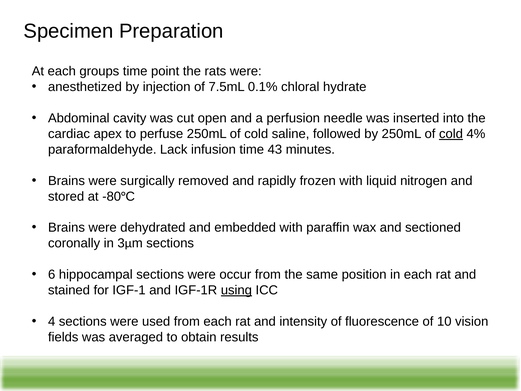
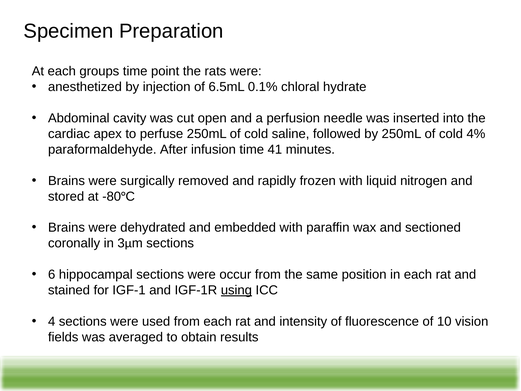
7.5mL: 7.5mL -> 6.5mL
cold at (451, 134) underline: present -> none
Lack: Lack -> After
43: 43 -> 41
